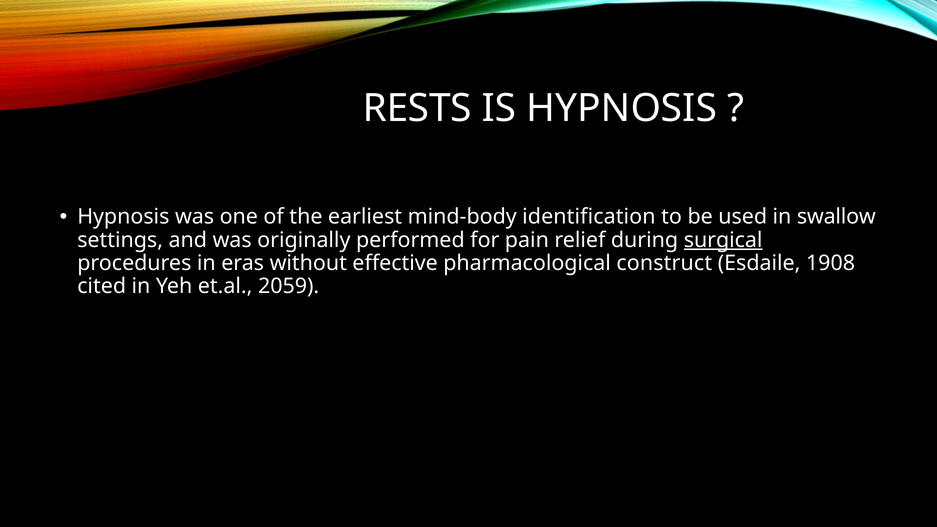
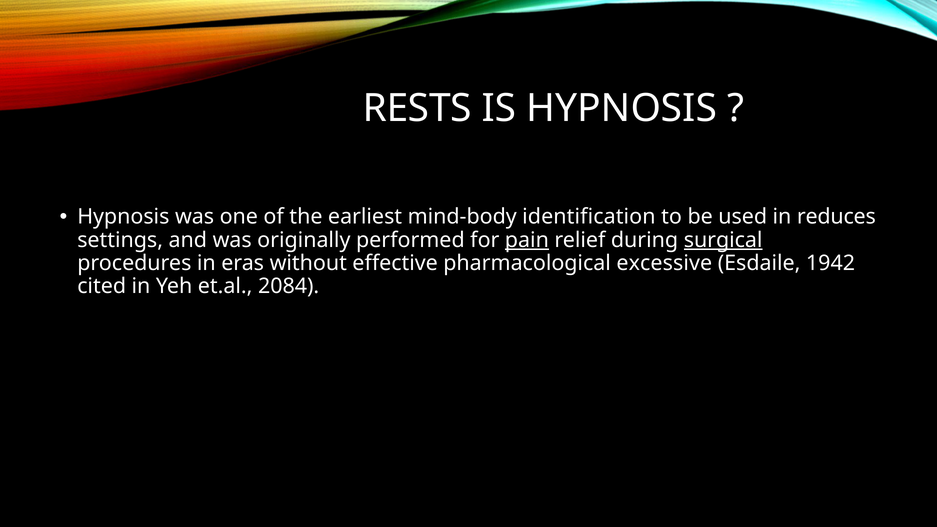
swallow: swallow -> reduces
pain underline: none -> present
construct: construct -> excessive
1908: 1908 -> 1942
2059: 2059 -> 2084
